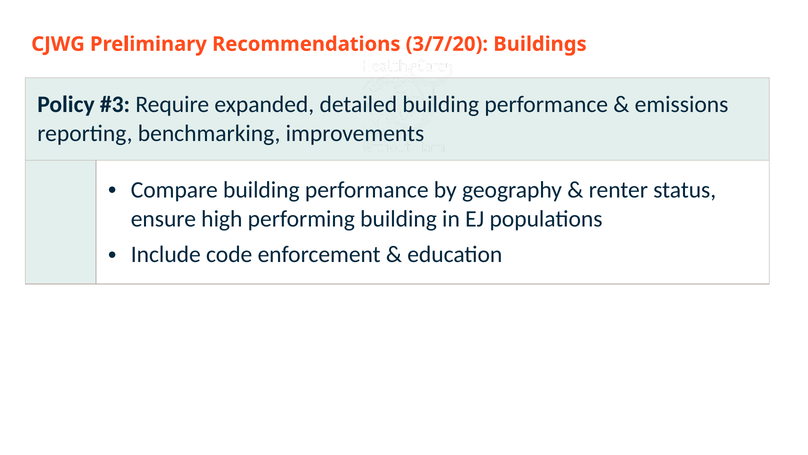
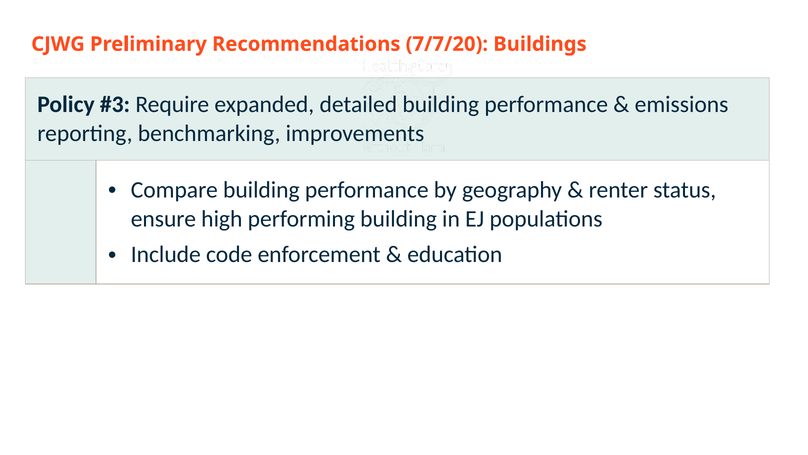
3/7/20: 3/7/20 -> 7/7/20
